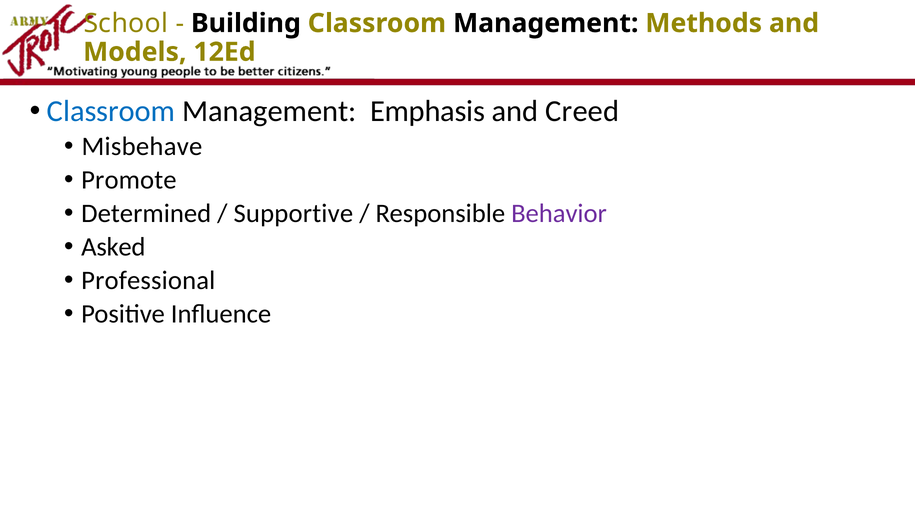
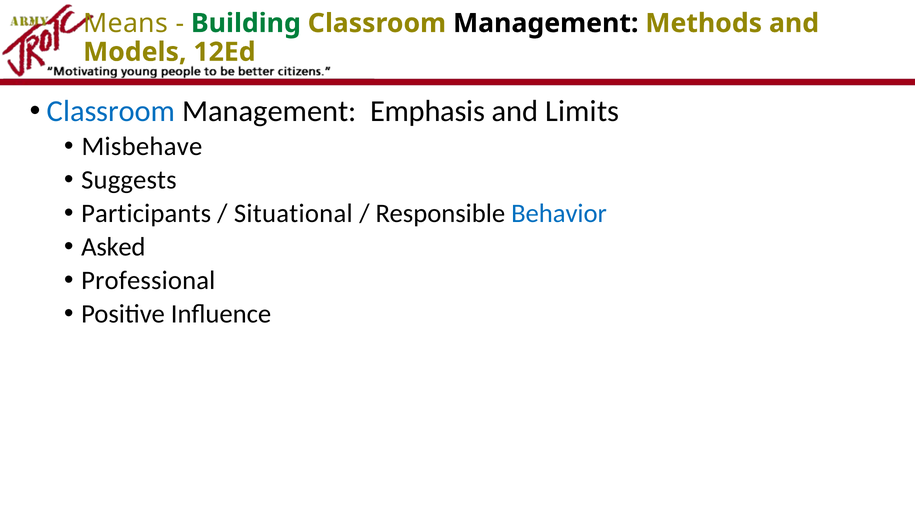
School: School -> Means
Building colour: black -> green
Creed: Creed -> Limits
Promote: Promote -> Suggests
Determined: Determined -> Participants
Supportive: Supportive -> Situational
Behavior colour: purple -> blue
